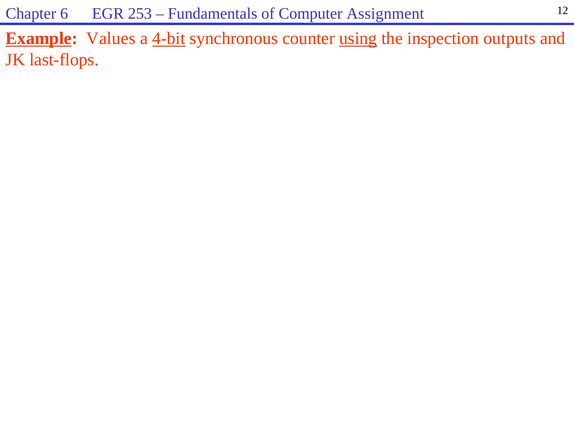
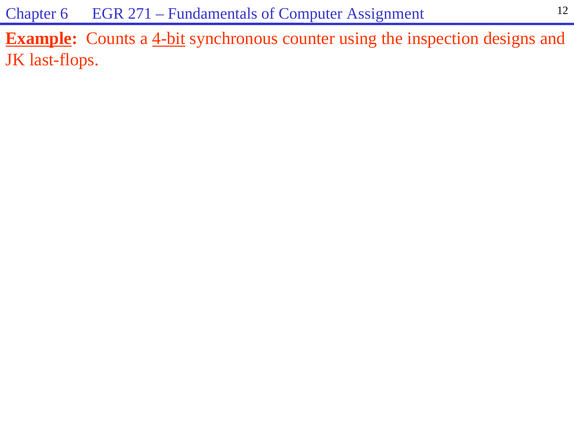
253: 253 -> 271
Values: Values -> Counts
using underline: present -> none
outputs: outputs -> designs
